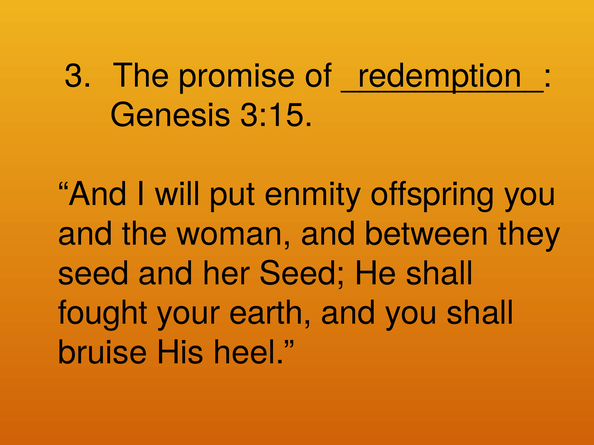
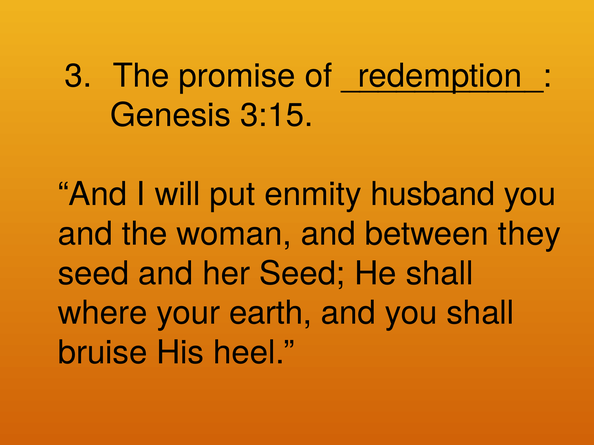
offspring: offspring -> husband
fought: fought -> where
